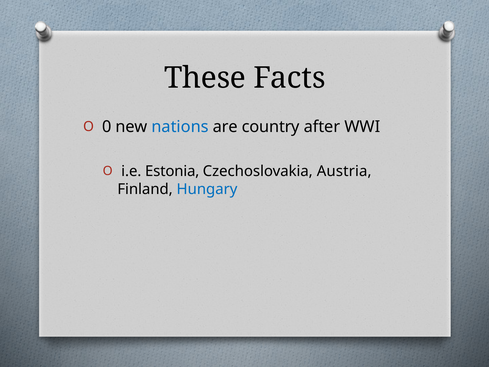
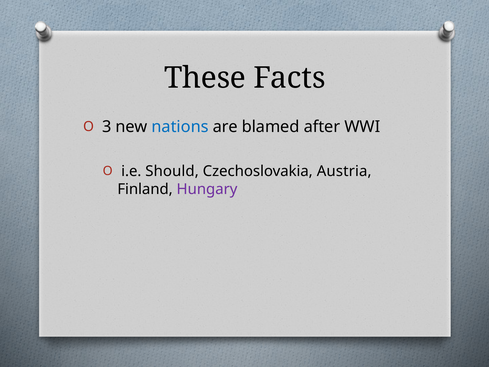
0: 0 -> 3
country: country -> blamed
Estonia: Estonia -> Should
Hungary colour: blue -> purple
